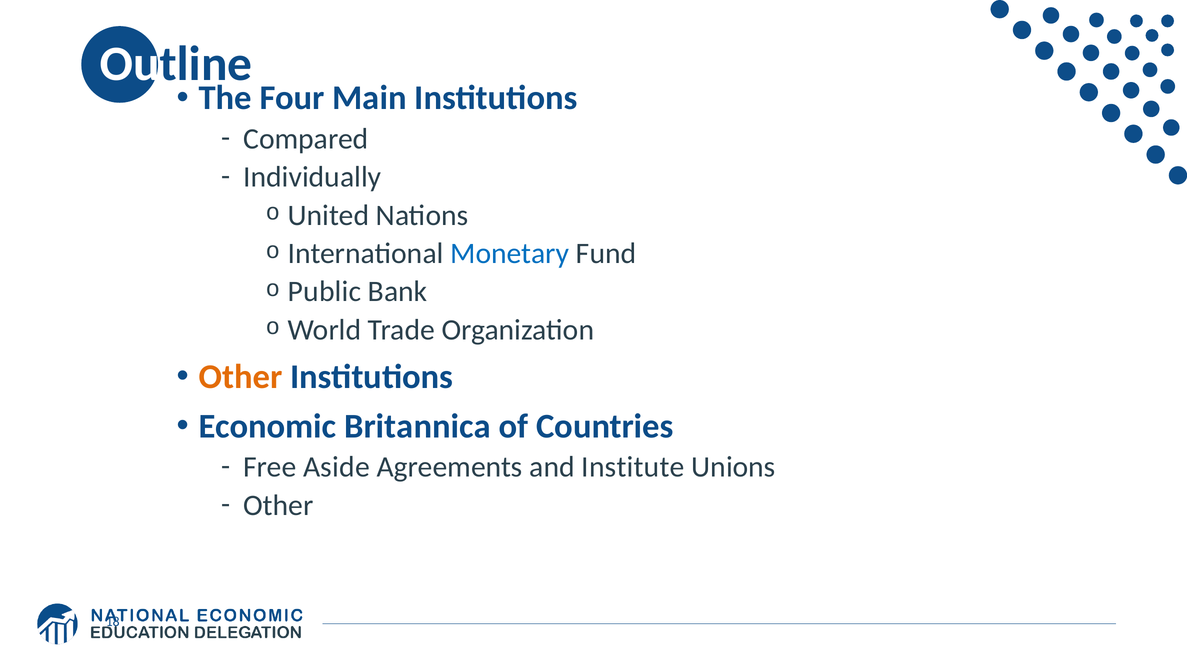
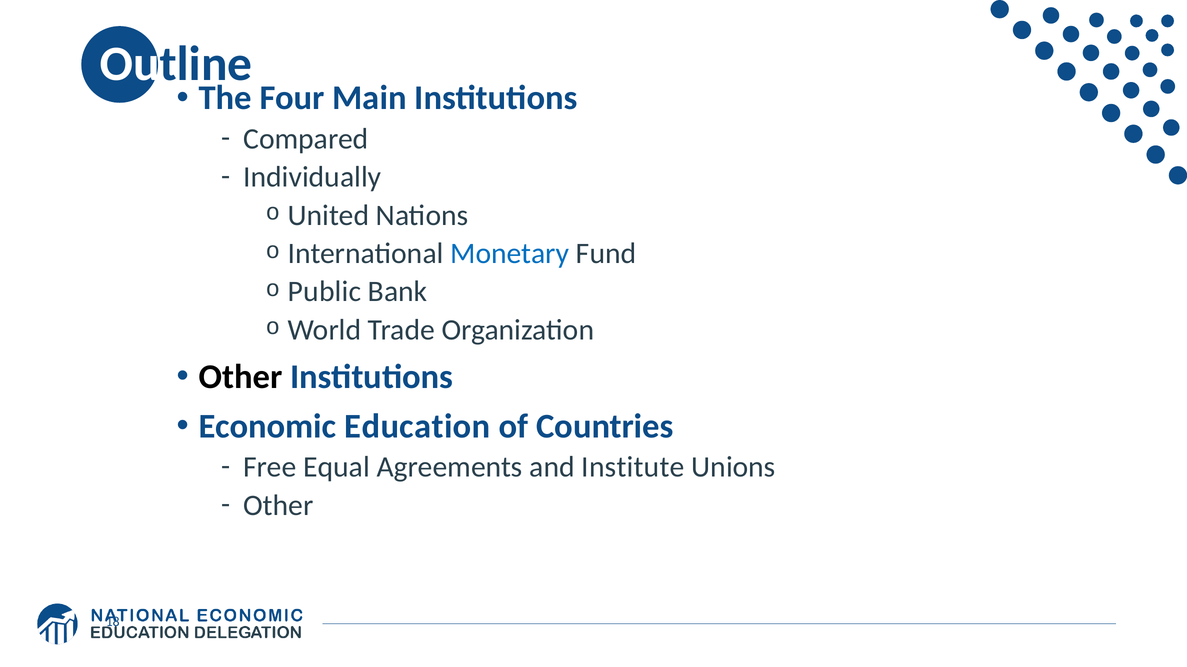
Other at (241, 377) colour: orange -> black
Britannica: Britannica -> Education
Aside: Aside -> Equal
